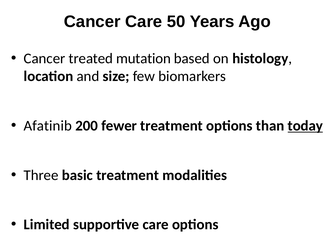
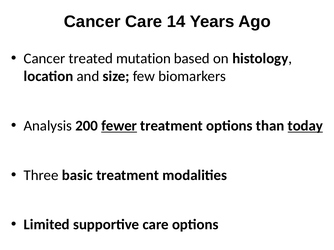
50: 50 -> 14
Afatinib: Afatinib -> Analysis
fewer underline: none -> present
